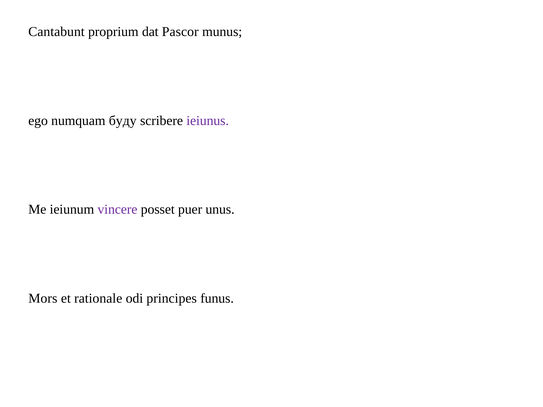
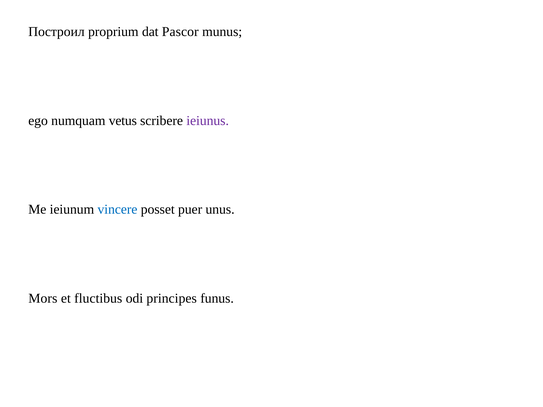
Cantabunt: Cantabunt -> Построил
буду: буду -> vetus
vincere colour: purple -> blue
rationale: rationale -> fluctibus
